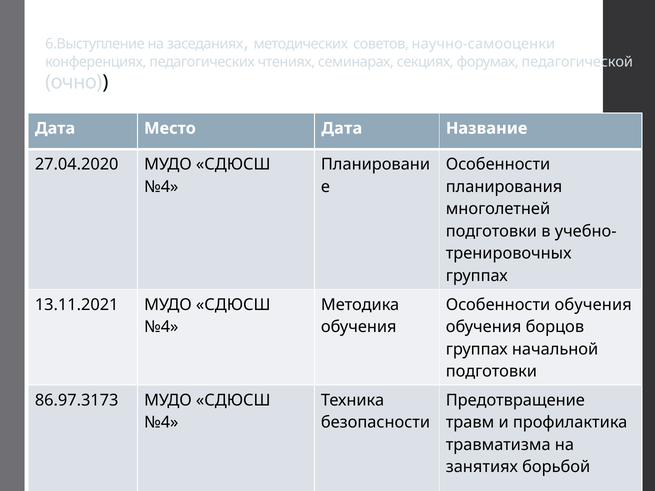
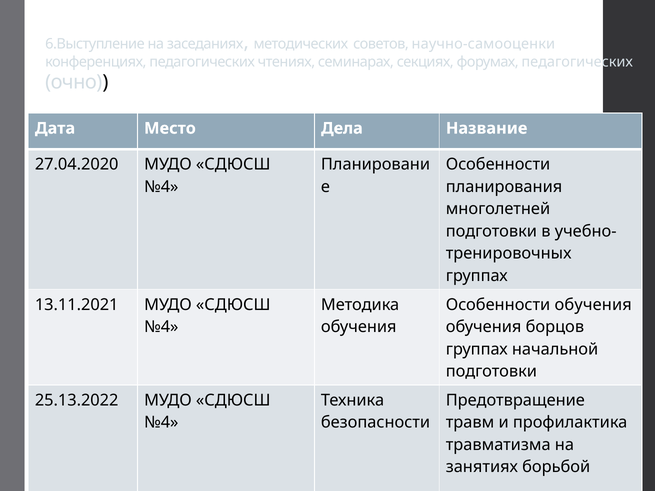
форумах педагогической: педагогической -> педагогических
Место Дата: Дата -> Дела
86.97.3173: 86.97.3173 -> 25.13.2022
